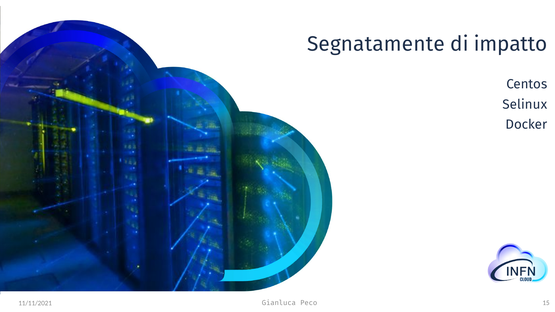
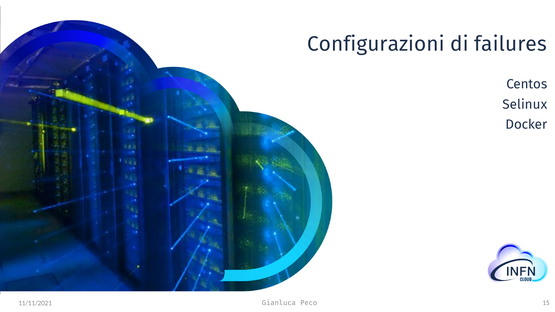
Segnatamente: Segnatamente -> Configurazioni
impatto: impatto -> failures
